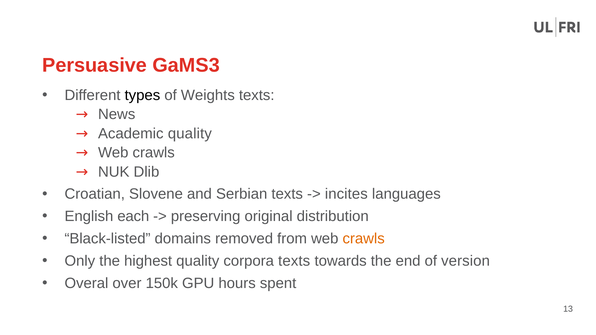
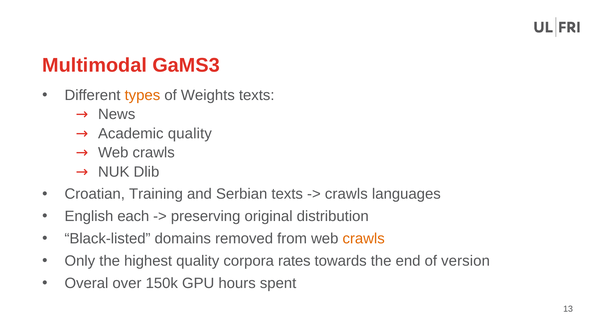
Persuasive: Persuasive -> Multimodal
types colour: black -> orange
Slovene: Slovene -> Training
incites at (346, 194): incites -> crawls
corpora texts: texts -> rates
